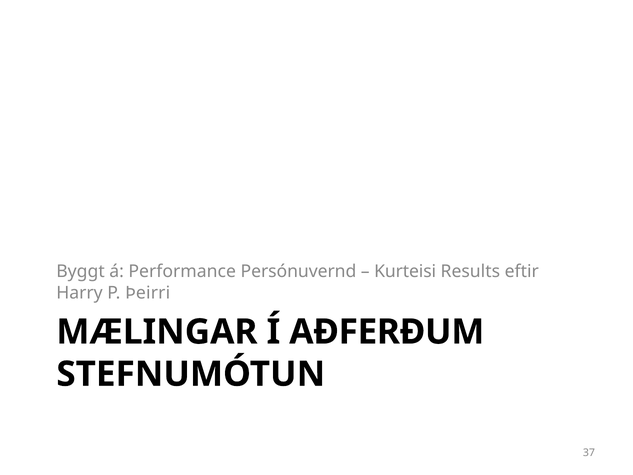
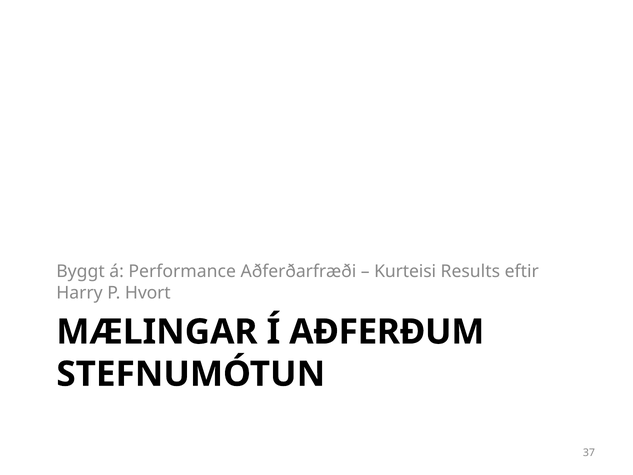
Persónuvernd: Persónuvernd -> Aðferðarfræði
Þeirri: Þeirri -> Hvort
